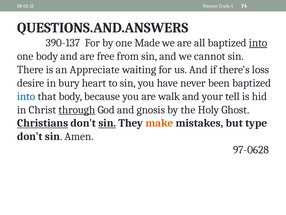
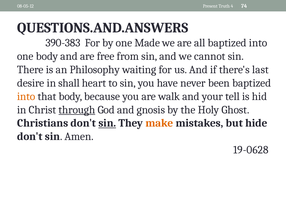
390-137: 390-137 -> 390-383
into at (258, 43) underline: present -> none
Appreciate: Appreciate -> Philosophy
loss: loss -> last
bury: bury -> shall
into at (26, 96) colour: blue -> orange
Christians underline: present -> none
type: type -> hide
97-0628: 97-0628 -> 19-0628
